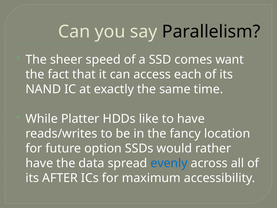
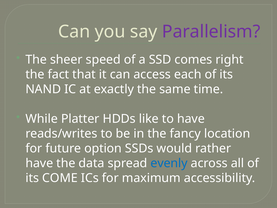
Parallelism colour: black -> purple
want: want -> right
AFTER: AFTER -> COME
